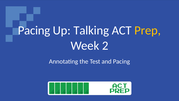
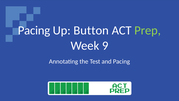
Talking: Talking -> Button
Prep colour: yellow -> light green
2: 2 -> 9
